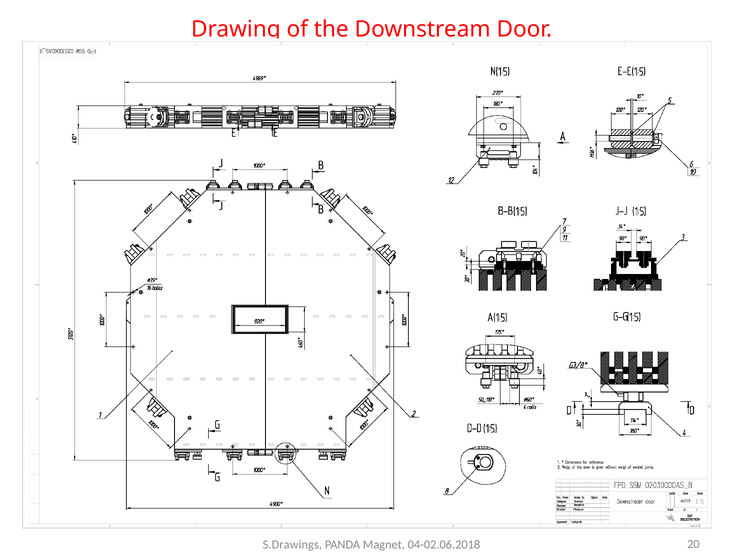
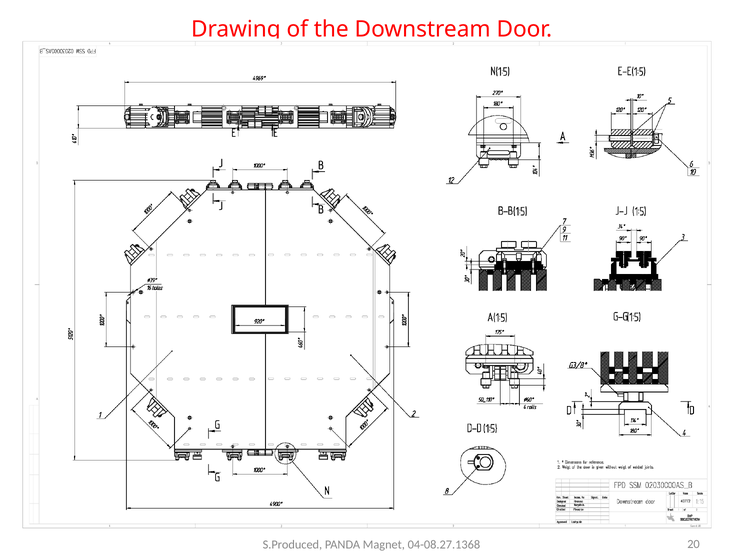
S.Drawings: S.Drawings -> S.Produced
04-02.06.2018: 04-02.06.2018 -> 04-08.27.1368
